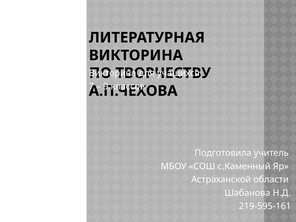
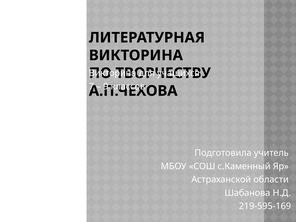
219-595-161: 219-595-161 -> 219-595-169
